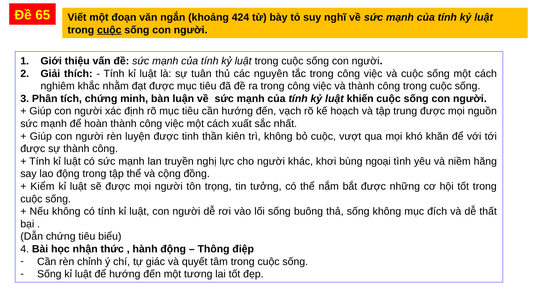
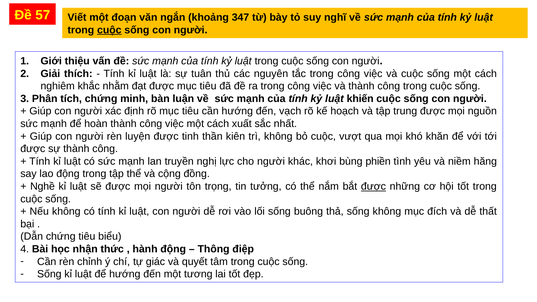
65: 65 -> 57
424: 424 -> 347
ngoại: ngoại -> phiền
Kiểm: Kiểm -> Nghề
được at (373, 186) underline: none -> present
